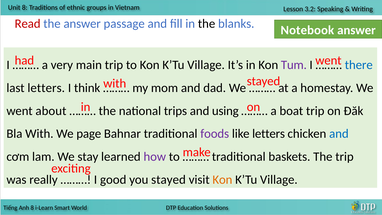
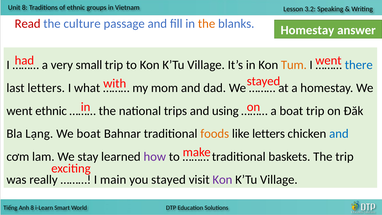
the answer: answer -> culture
the at (207, 24) colour: black -> orange
Notebook at (307, 30): Notebook -> Homestay
main: main -> small
Tum colour: purple -> orange
think: think -> what
went about: about -> ethnic
Bla With: With -> Lạng
We page: page -> boat
foods colour: purple -> orange
good: good -> main
Kon at (222, 180) colour: orange -> purple
